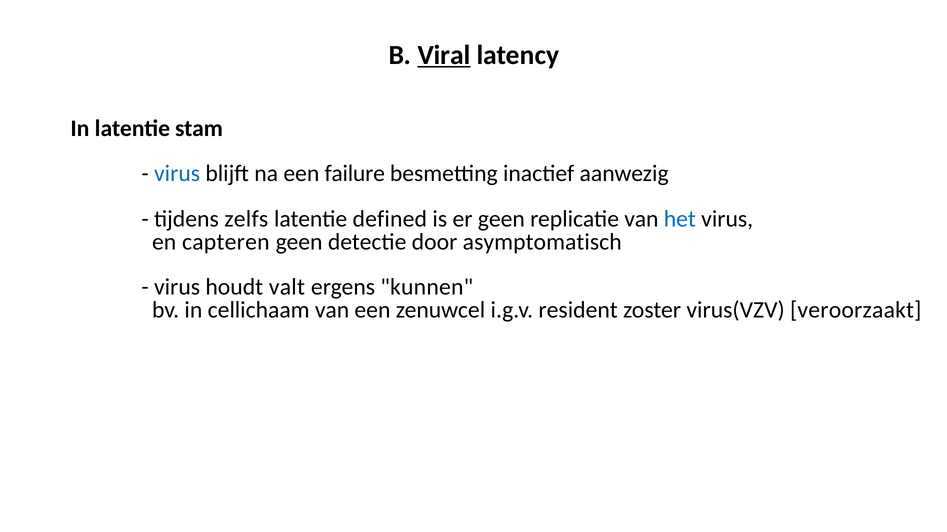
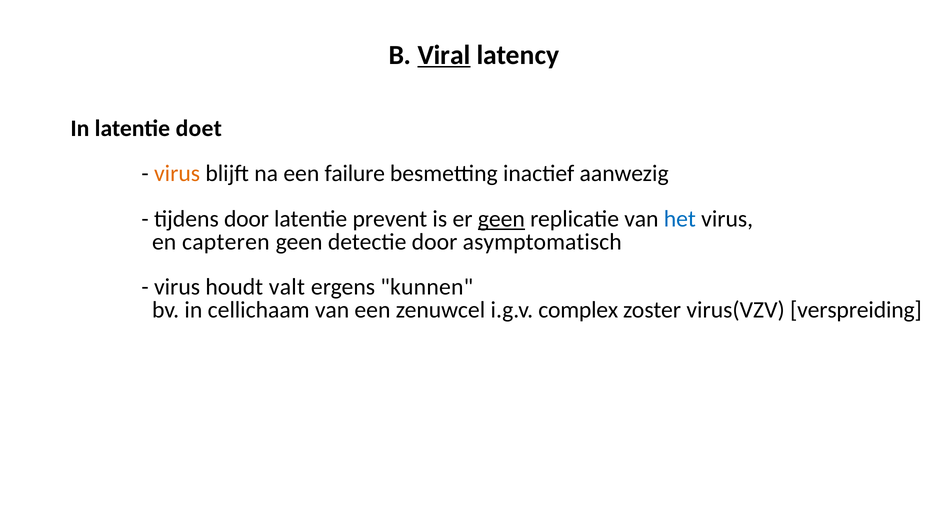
stam: stam -> doet
virus at (177, 174) colour: blue -> orange
tijdens zelfs: zelfs -> door
defined: defined -> prevent
geen at (501, 219) underline: none -> present
resident: resident -> complex
veroorzaakt: veroorzaakt -> verspreiding
